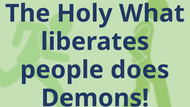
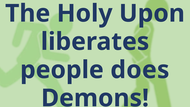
What: What -> Upon
